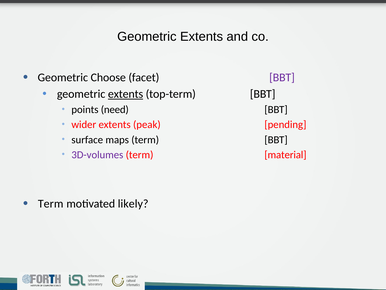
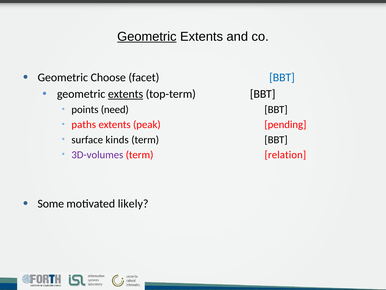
Geometric at (147, 37) underline: none -> present
BBT at (282, 77) colour: purple -> blue
wider: wider -> paths
maps: maps -> kinds
material: material -> relation
Term at (51, 203): Term -> Some
